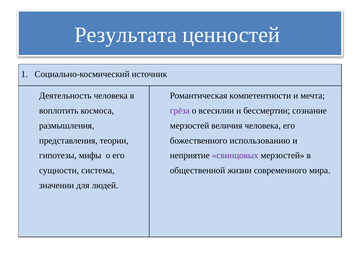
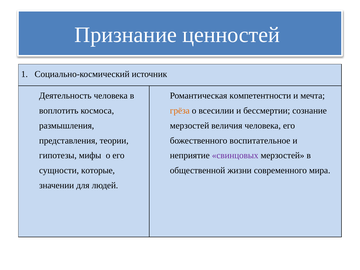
Результата: Результата -> Признание
грёза colour: purple -> orange
использованию: использованию -> воспитательное
система: система -> которые
